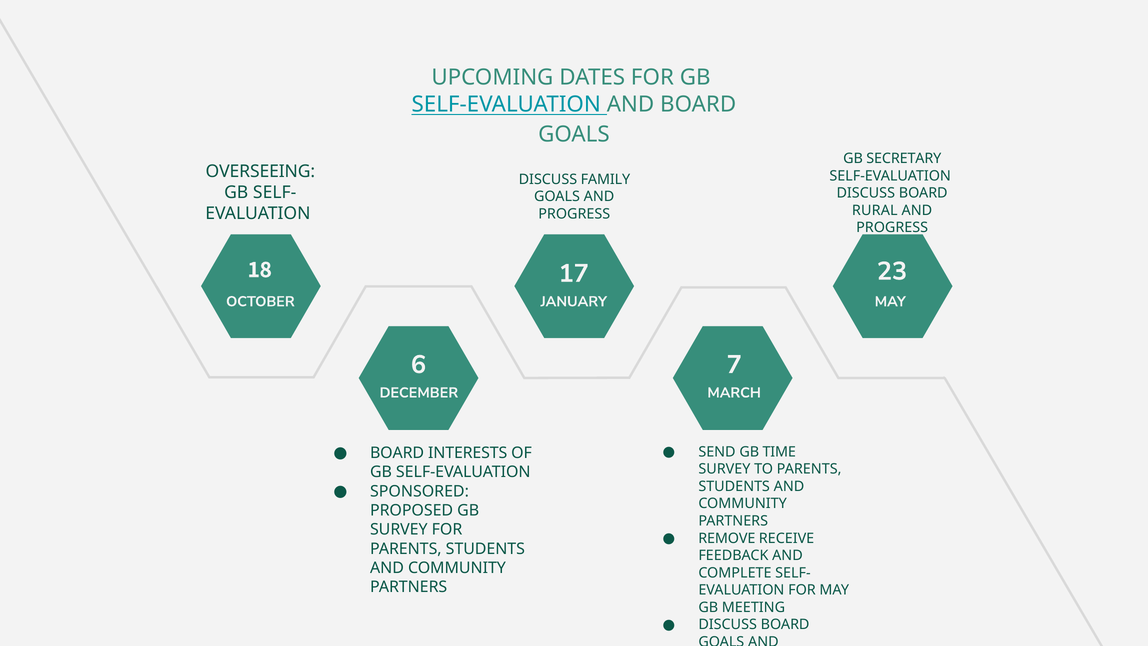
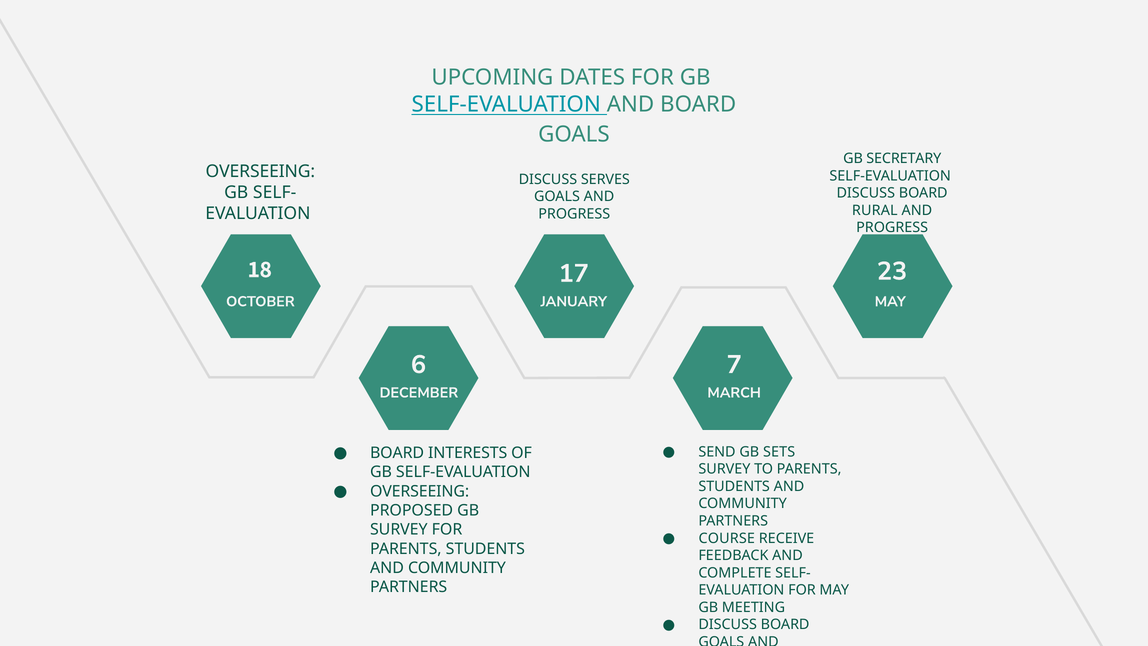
FAMILY: FAMILY -> SERVES
TIME: TIME -> SETS
SPONSORED at (420, 491): SPONSORED -> OVERSEEING
REMOVE: REMOVE -> COURSE
